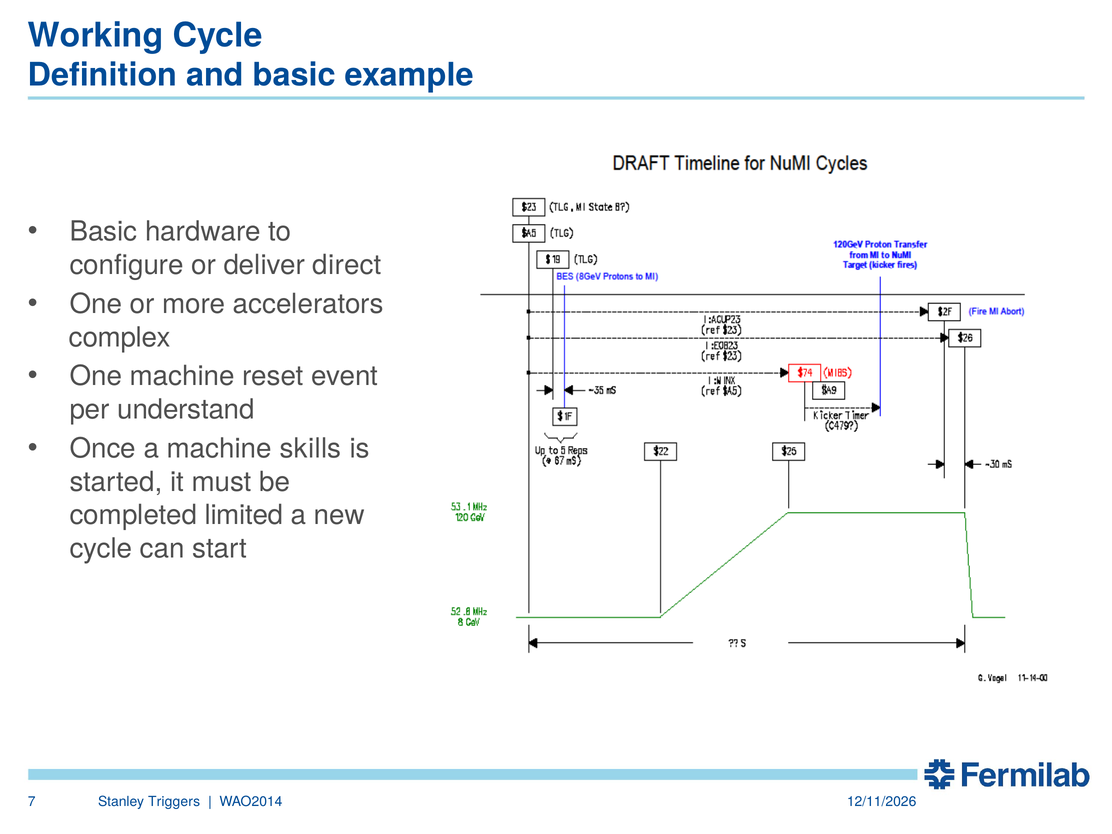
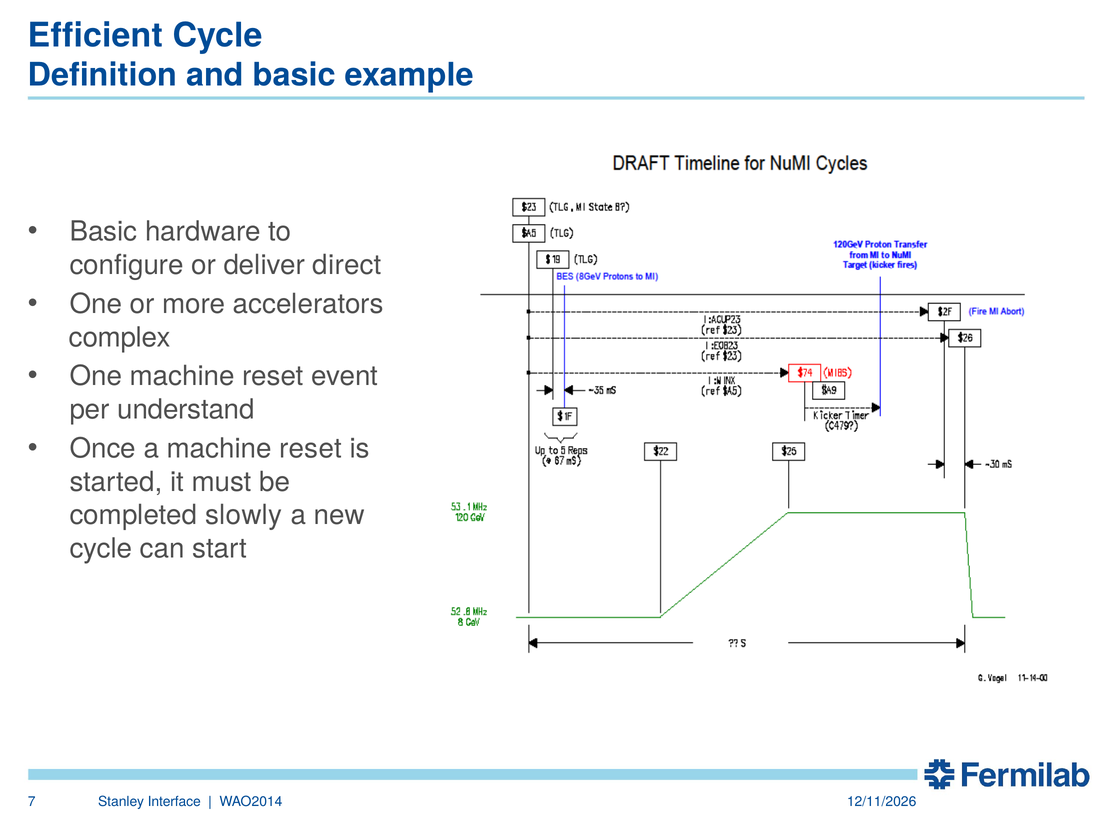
Working: Working -> Efficient
a machine skills: skills -> reset
limited: limited -> slowly
Triggers: Triggers -> Interface
